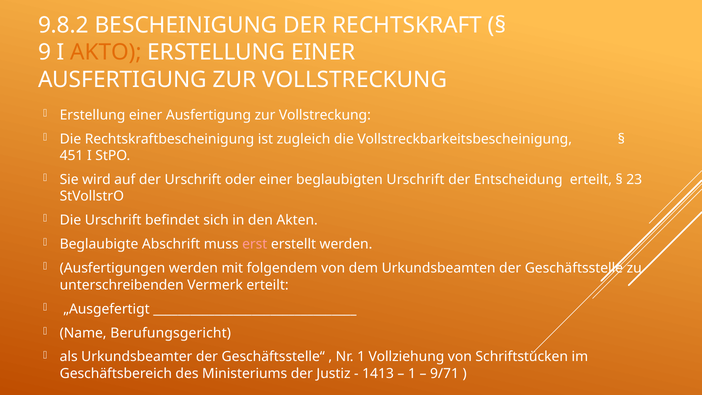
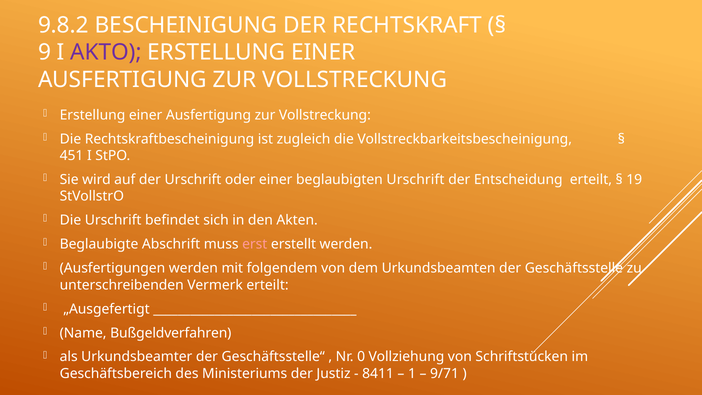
AKTO colour: orange -> purple
23: 23 -> 19
Berufungsgericht: Berufungsgericht -> Bußgeldverfahren
Nr 1: 1 -> 0
1413: 1413 -> 8411
